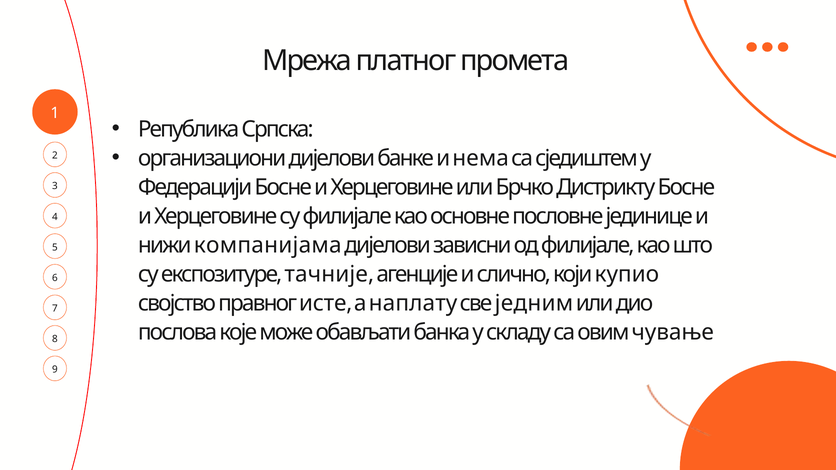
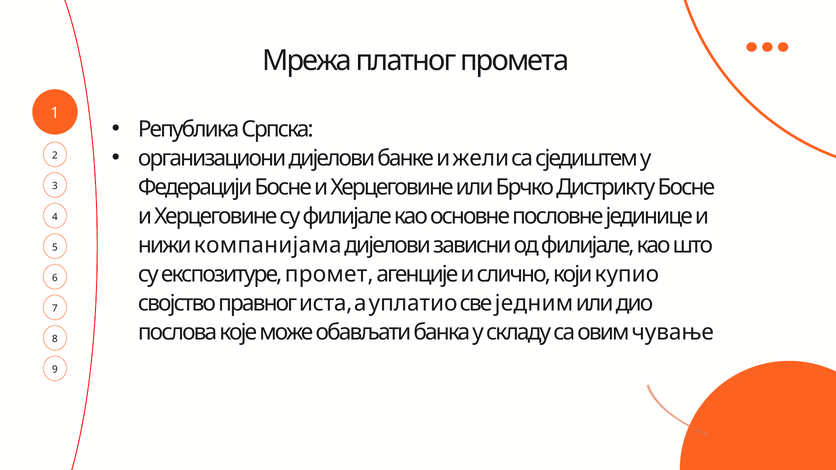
нема: нема -> жели
тачније: тачније -> промет
исте: исте -> иста
наплату: наплату -> уплатио
